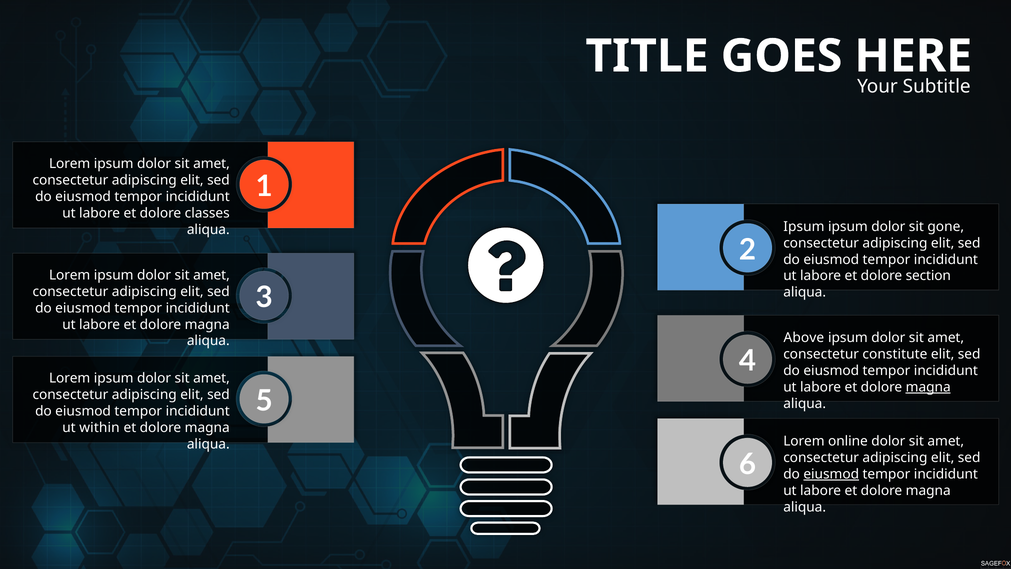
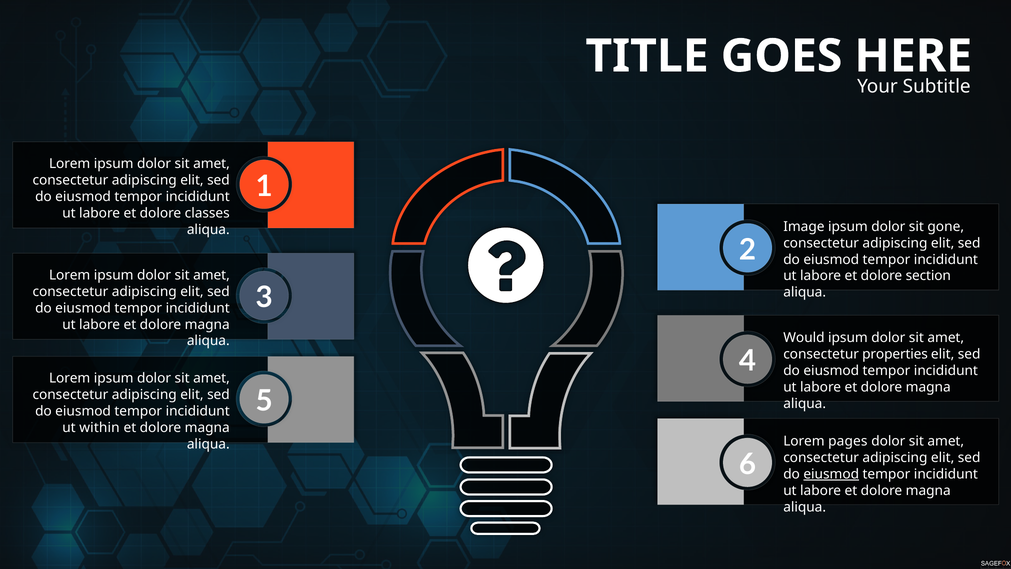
Ipsum at (804, 226): Ipsum -> Image
Above: Above -> Would
constitute: constitute -> properties
magna at (928, 387) underline: present -> none
online: online -> pages
